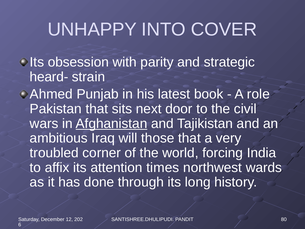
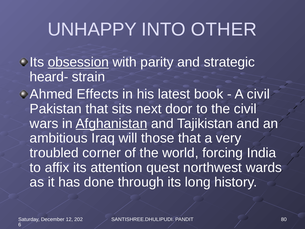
COVER: COVER -> OTHER
obsession underline: none -> present
Punjab: Punjab -> Effects
A role: role -> civil
times: times -> quest
